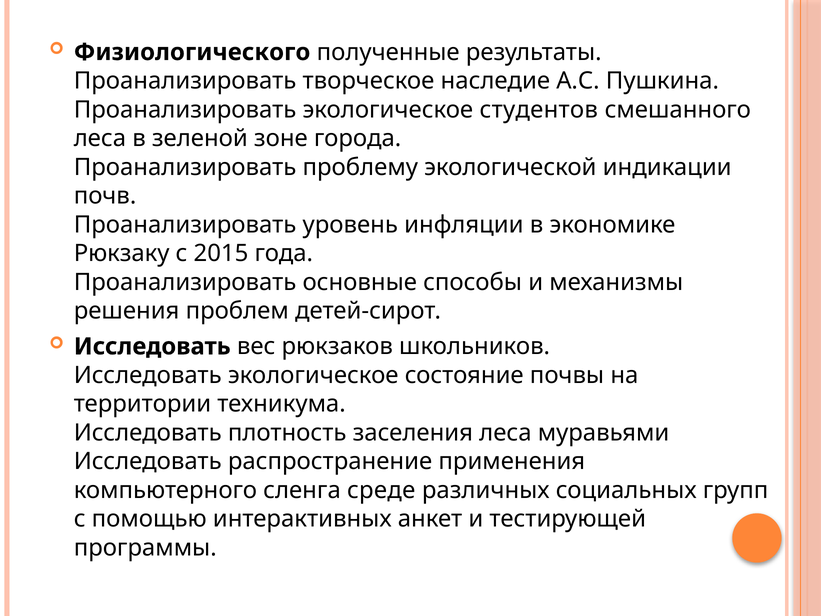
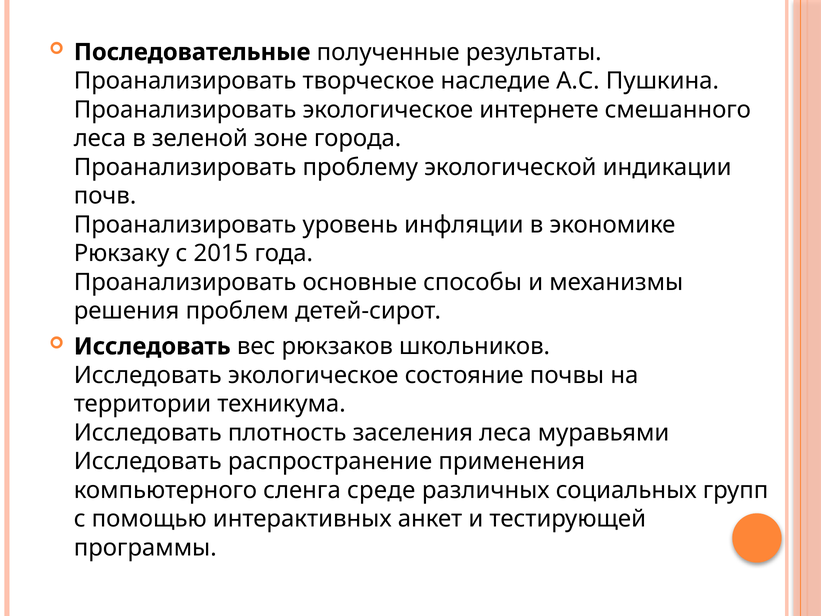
Физиологического: Физиологического -> Последовательные
студентов: студентов -> интернете
